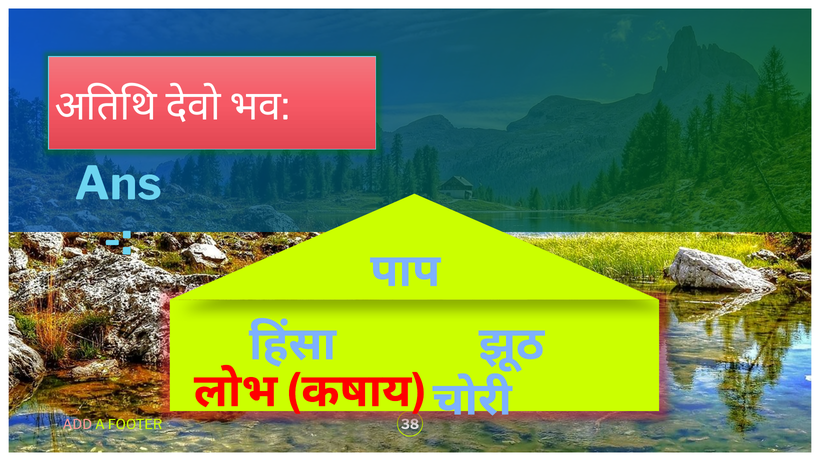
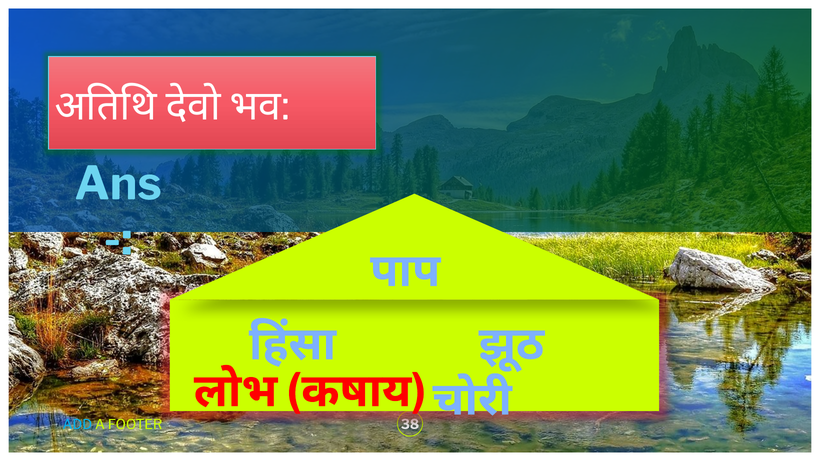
ADD colour: pink -> light blue
